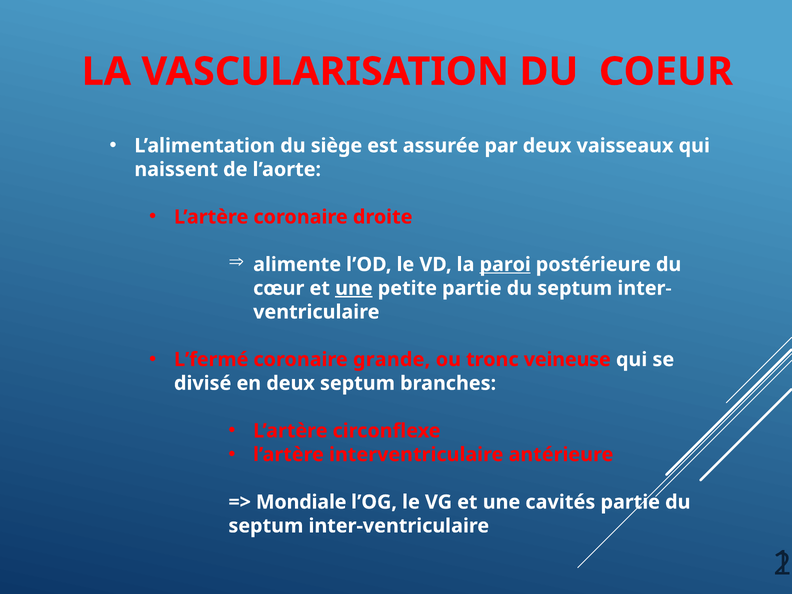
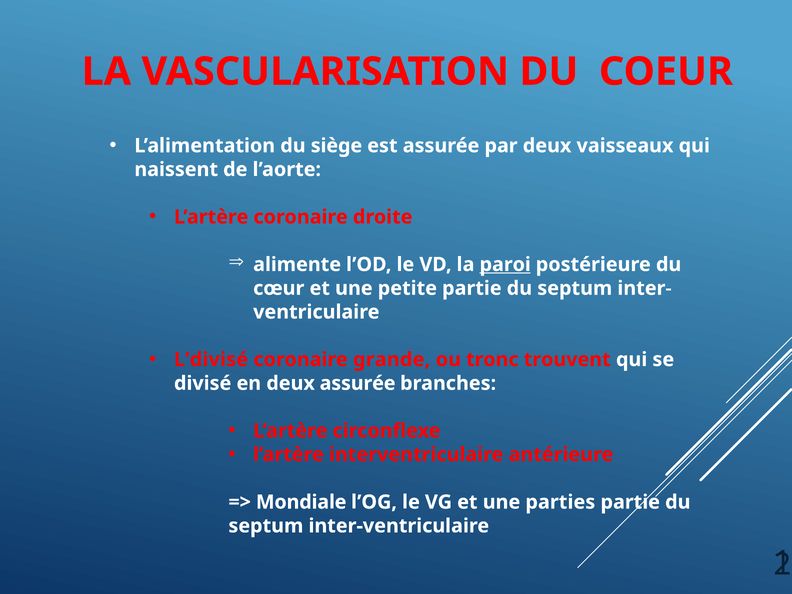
une at (354, 288) underline: present -> none
L’fermé: L’fermé -> L’divisé
veineuse: veineuse -> trouvent
deux septum: septum -> assurée
cavités: cavités -> parties
